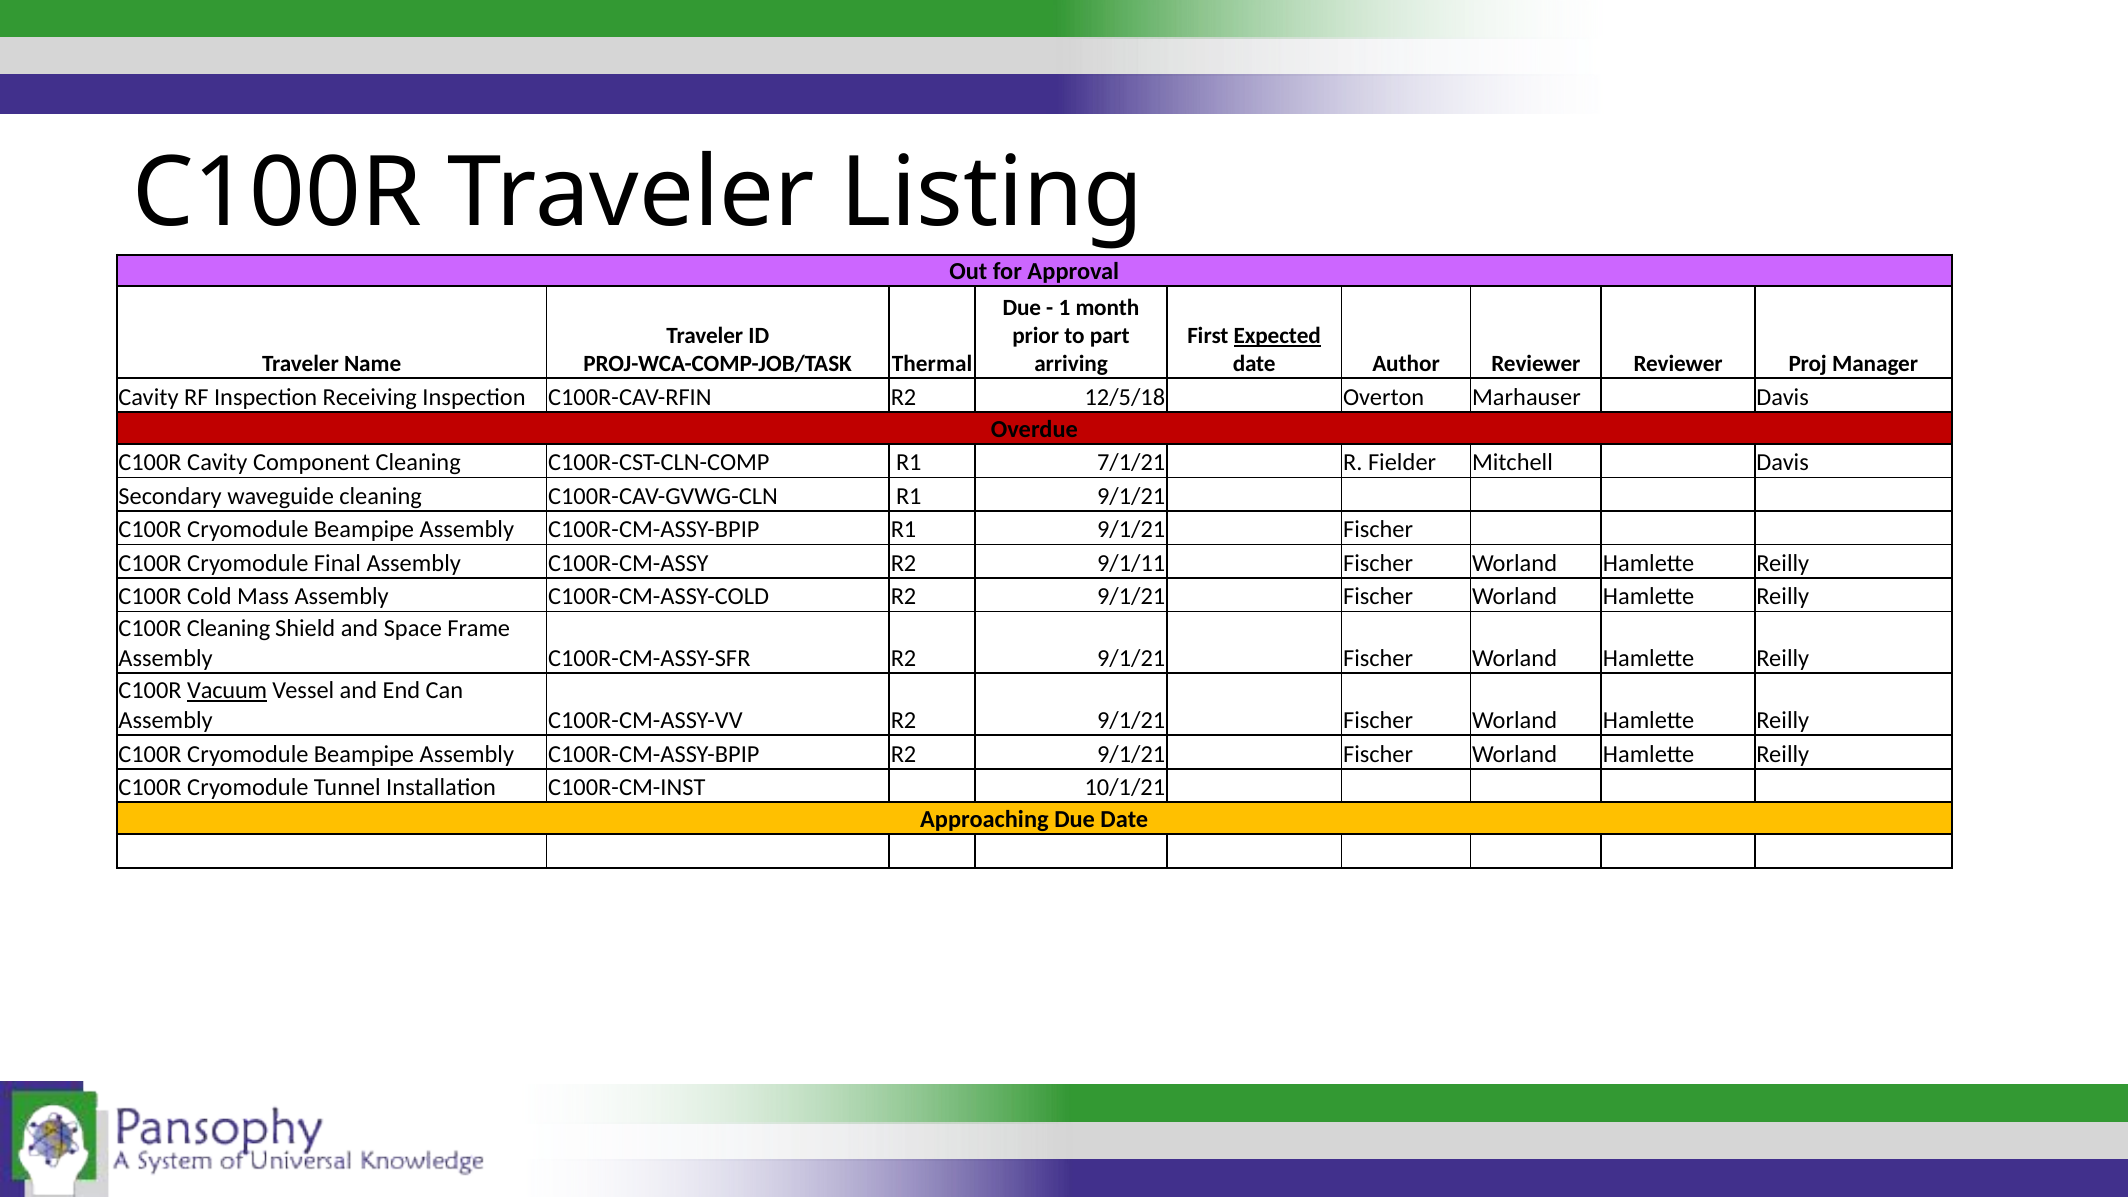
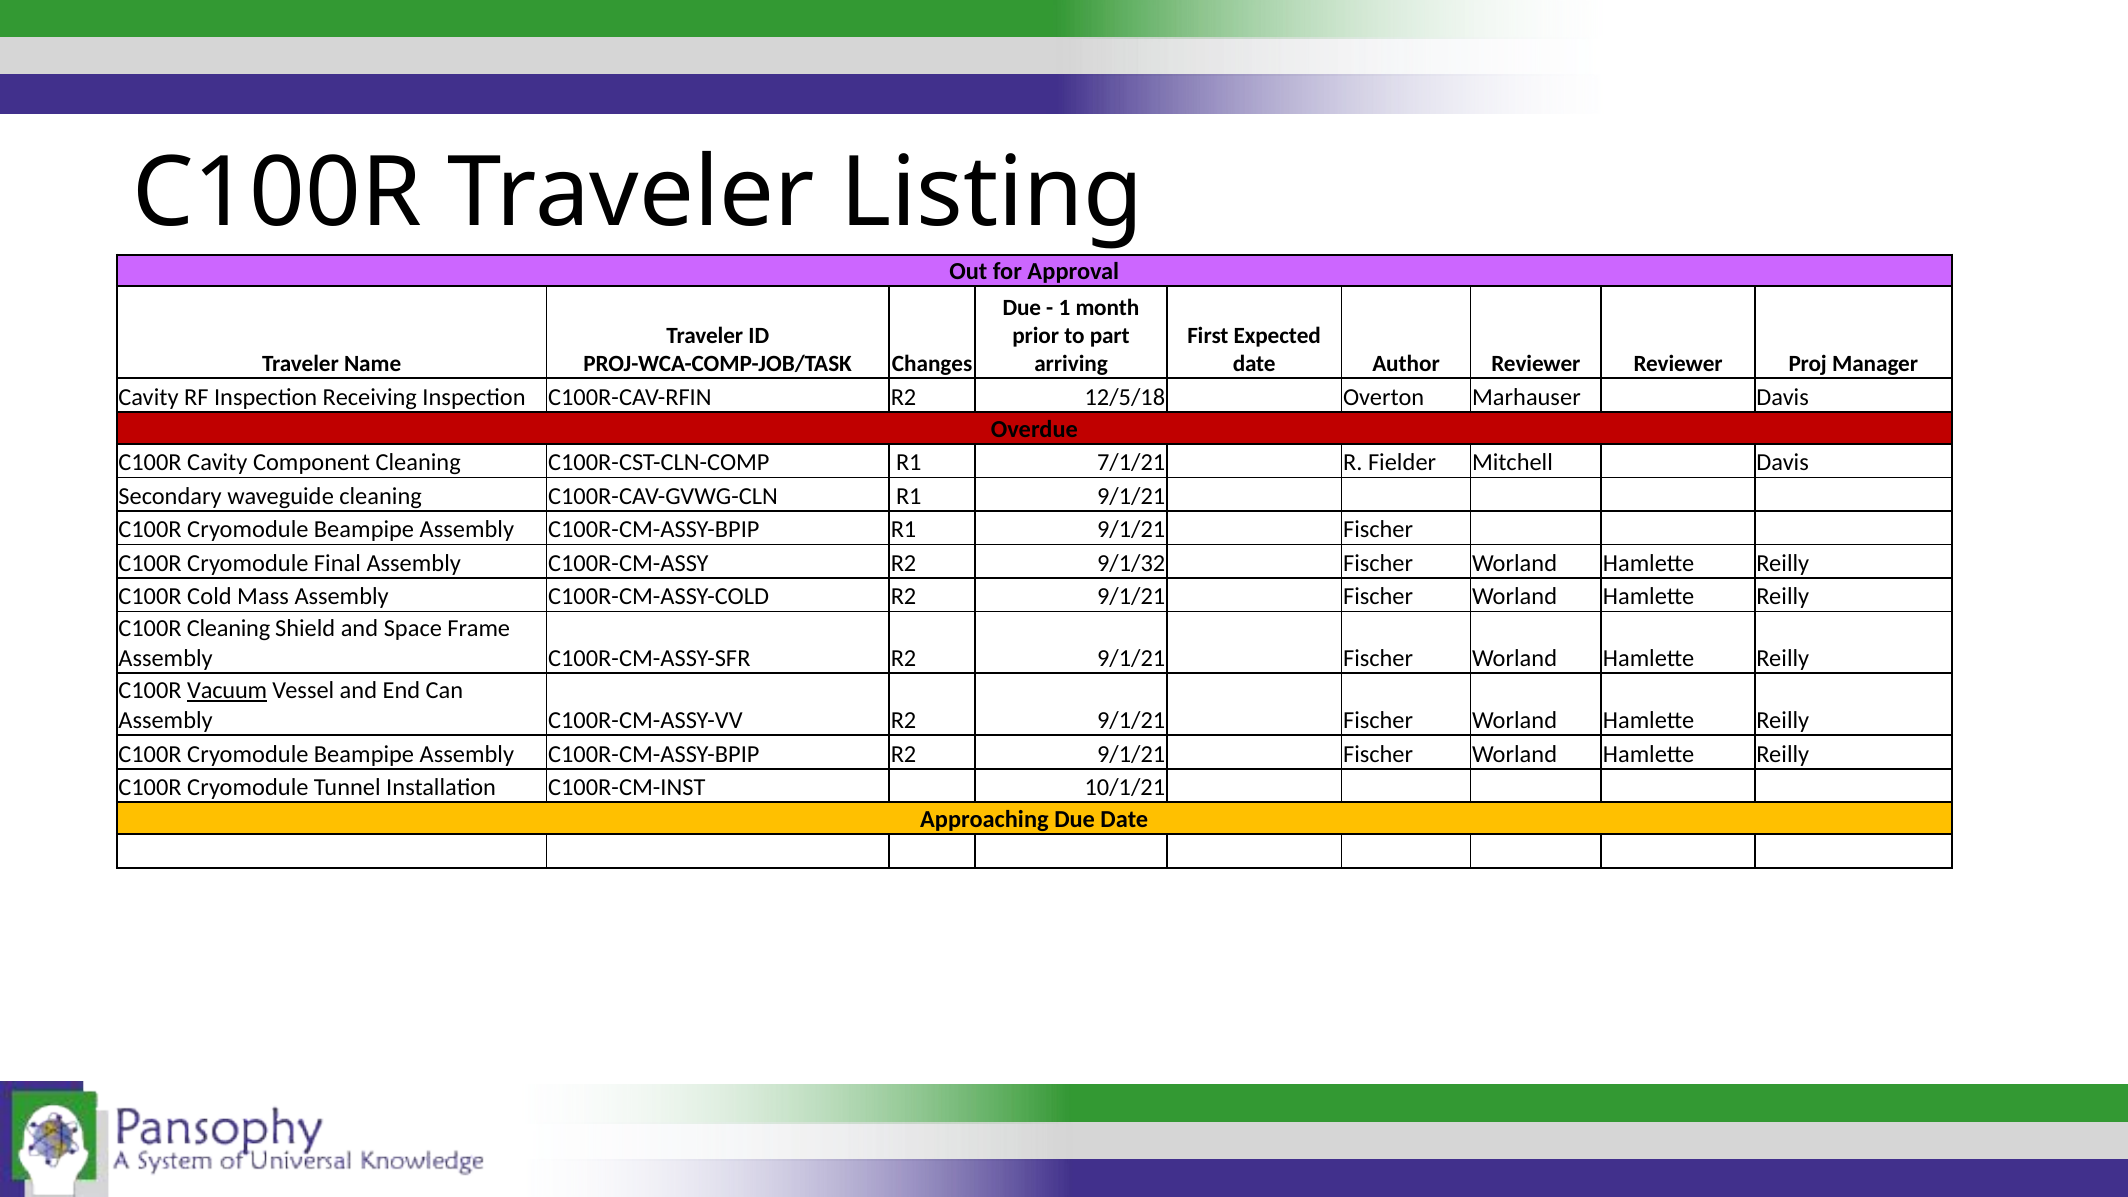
Expected underline: present -> none
Thermal: Thermal -> Changes
9/1/11: 9/1/11 -> 9/1/32
